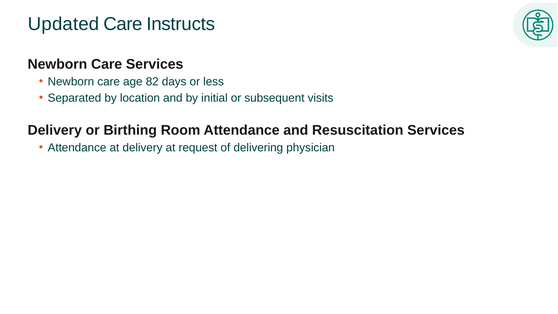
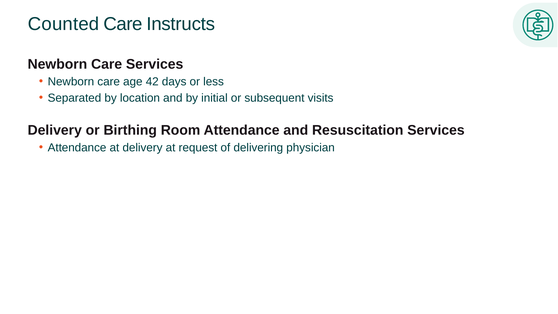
Updated: Updated -> Counted
82: 82 -> 42
